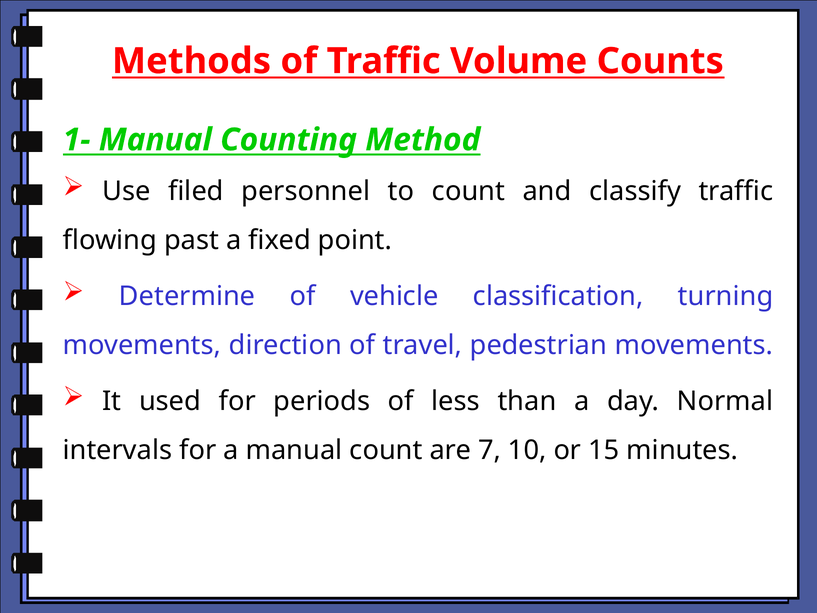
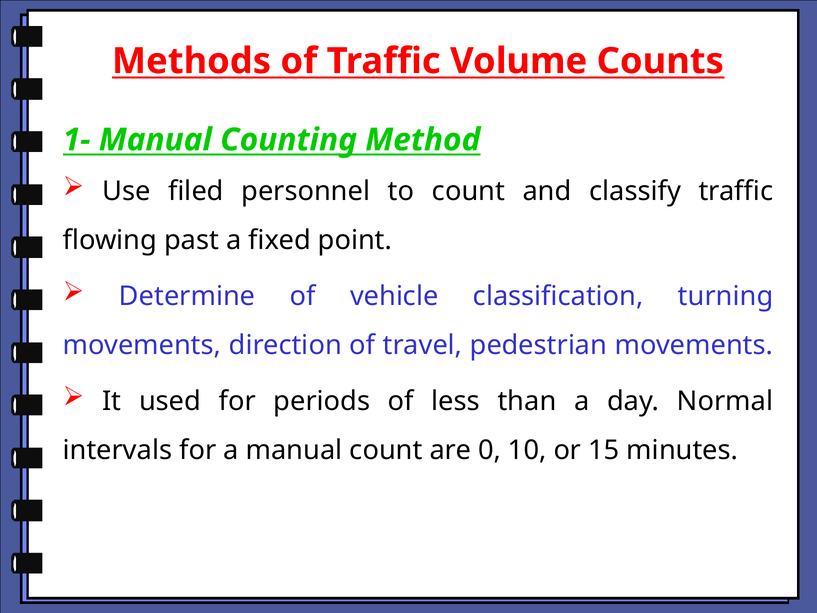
7: 7 -> 0
